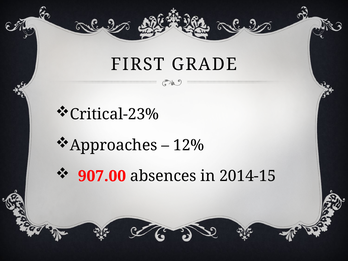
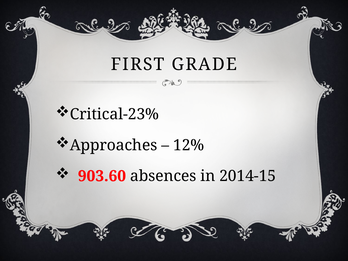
907.00: 907.00 -> 903.60
